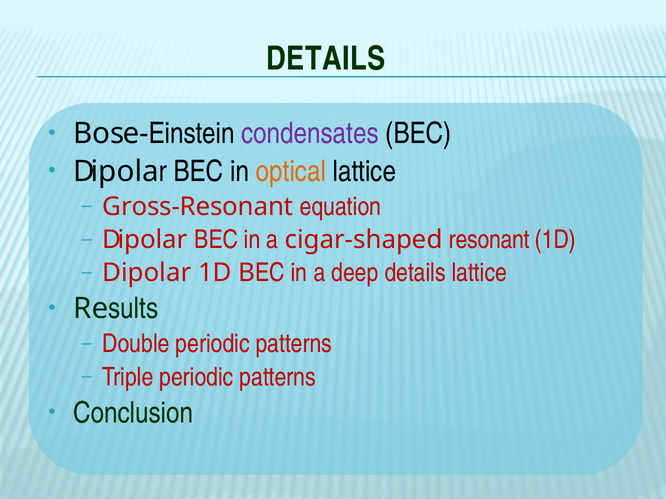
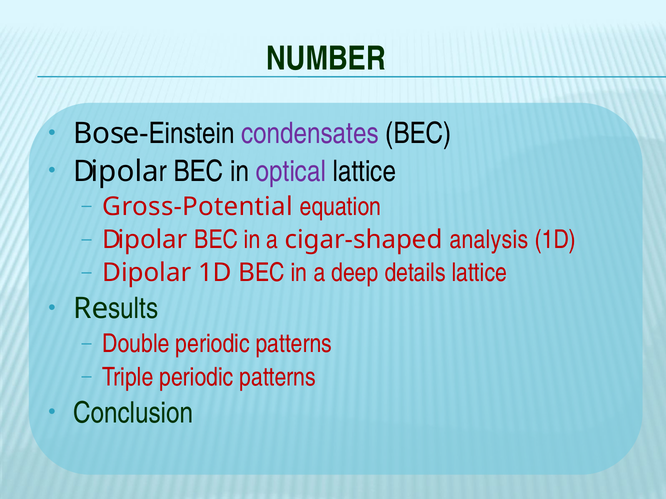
DETAILS at (326, 59): DETAILS -> NUMBER
optical colour: orange -> purple
Gross-Resonant: Gross-Resonant -> Gross-Potential
resonant: resonant -> analysis
